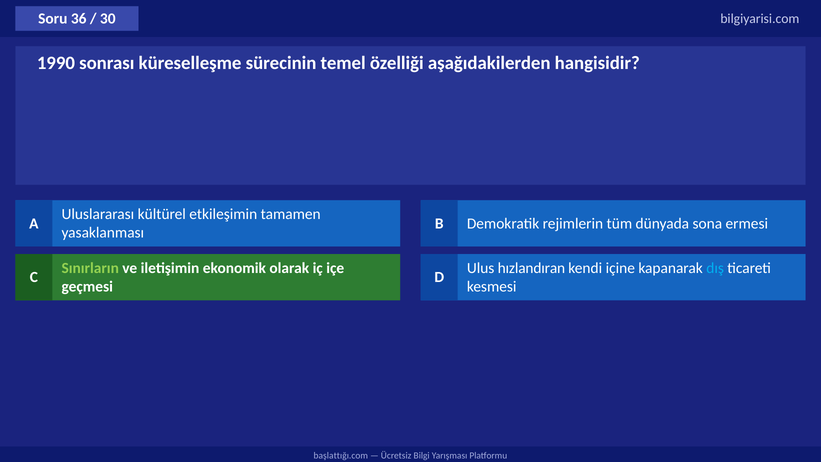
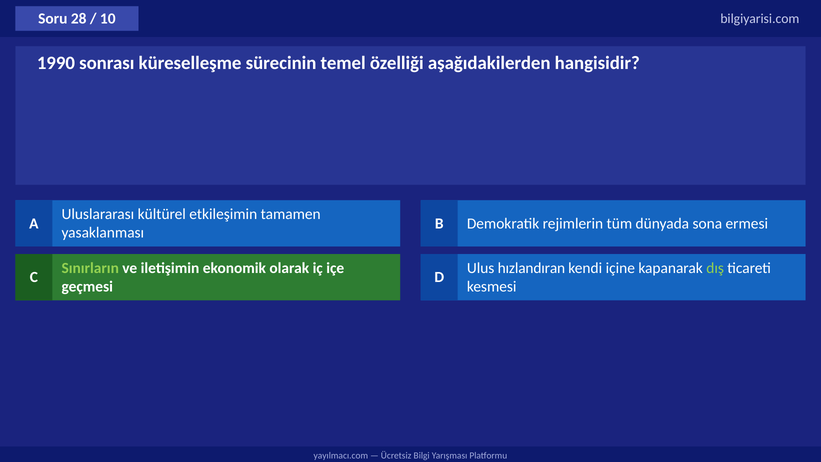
36: 36 -> 28
30: 30 -> 10
dış colour: light blue -> light green
başlattığı.com: başlattığı.com -> yayılmacı.com
